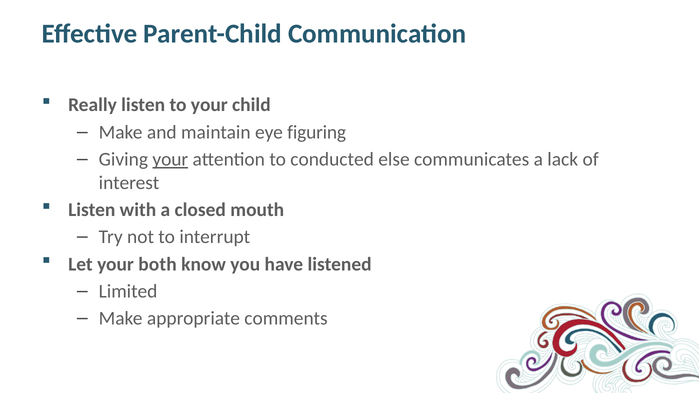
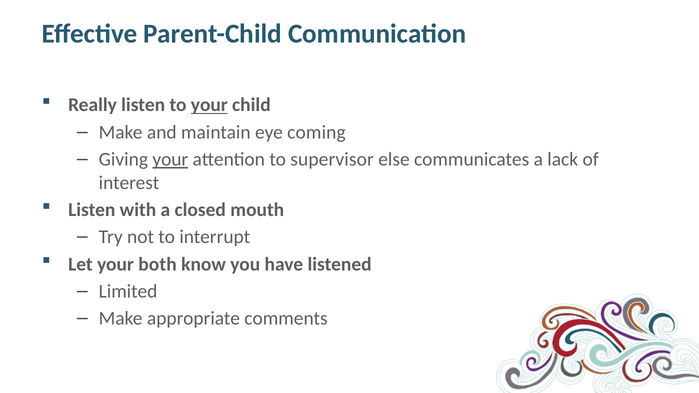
your at (209, 105) underline: none -> present
figuring: figuring -> coming
conducted: conducted -> supervisor
